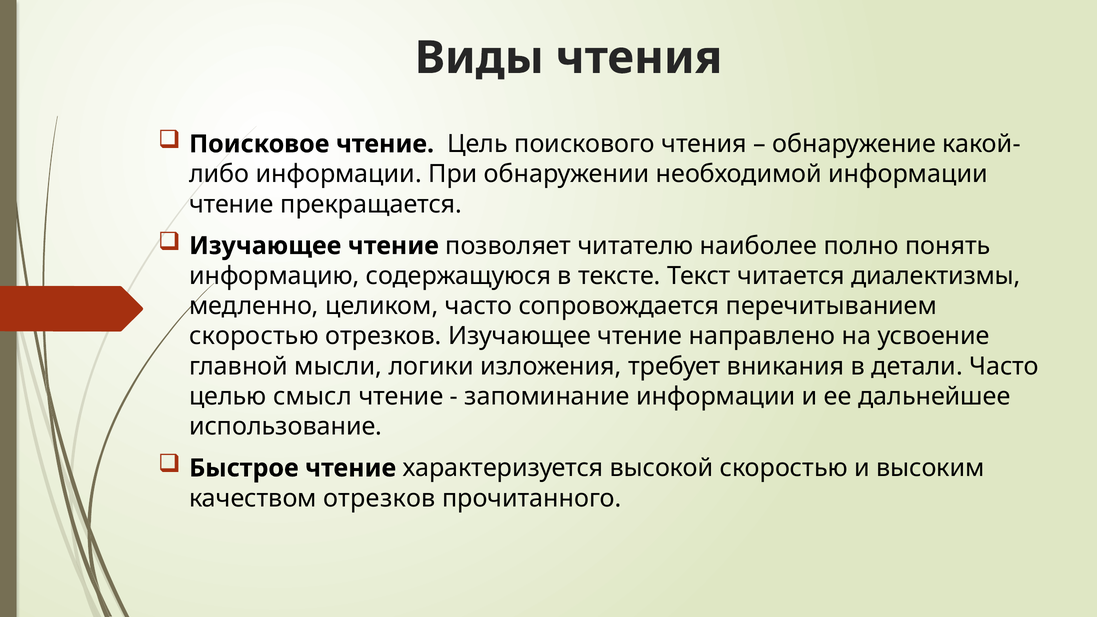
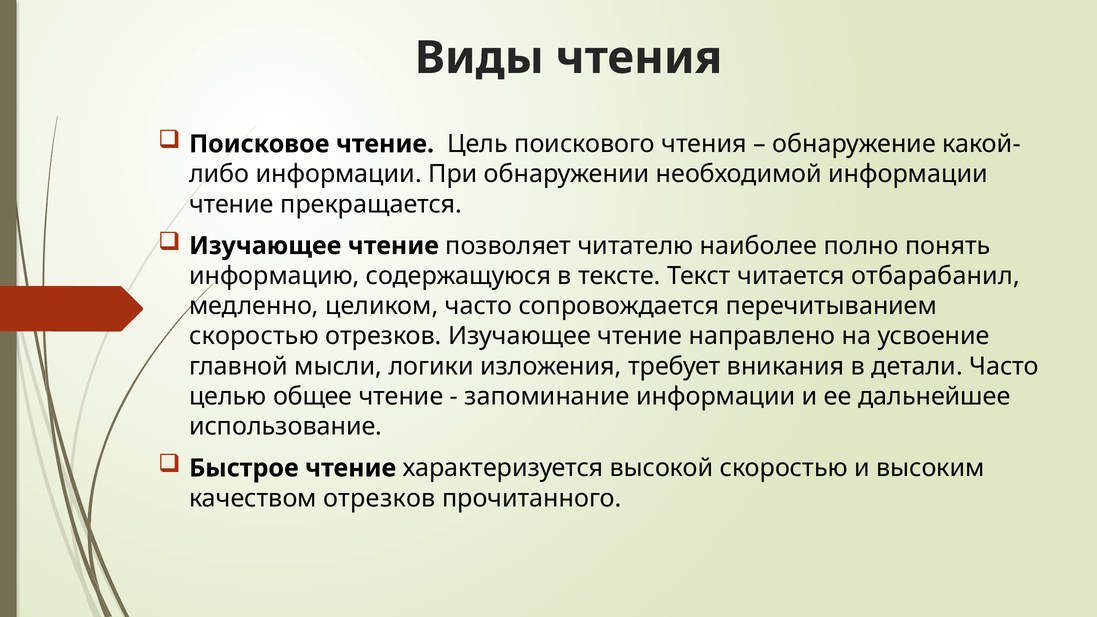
диалектизмы: диалектизмы -> отбарабанил
смысл: смысл -> общее
